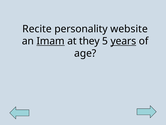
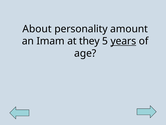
Recite: Recite -> About
website: website -> amount
Imam underline: present -> none
